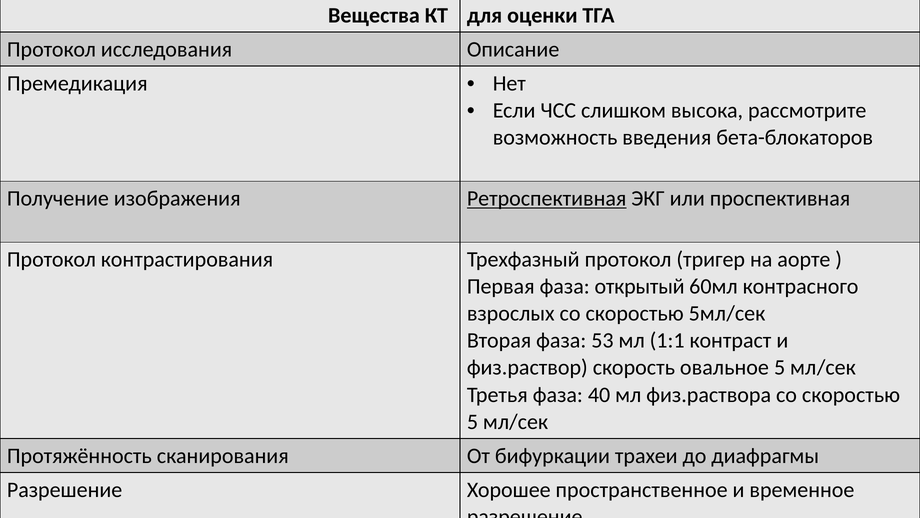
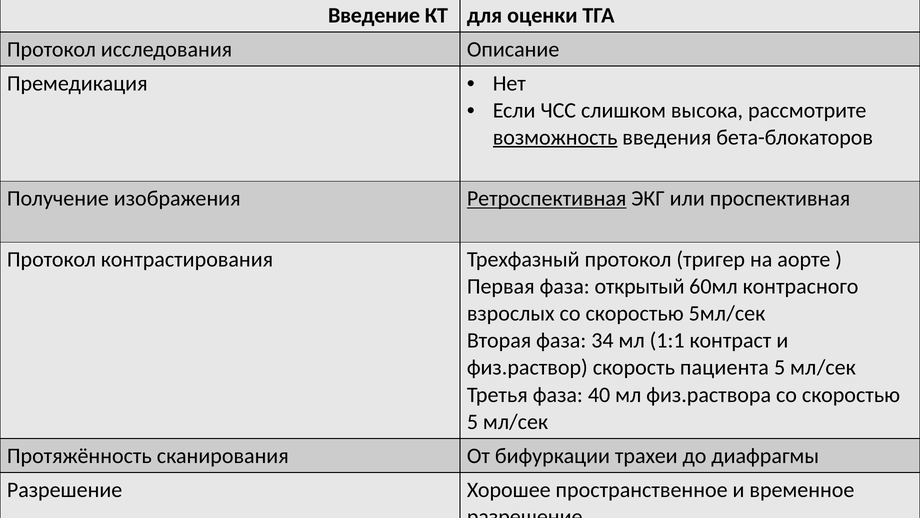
Вещества: Вещества -> Введение
возможность underline: none -> present
53: 53 -> 34
овальное: овальное -> пациента
